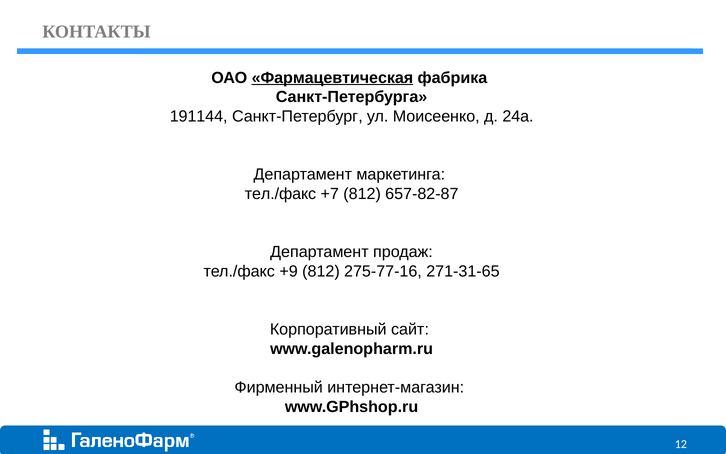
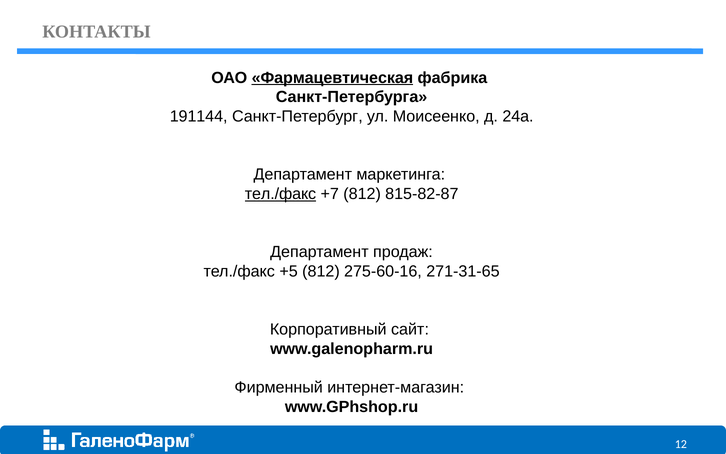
тел./факс at (280, 194) underline: none -> present
657-82-87: 657-82-87 -> 815-82-87
+9: +9 -> +5
275-77-16: 275-77-16 -> 275-60-16
